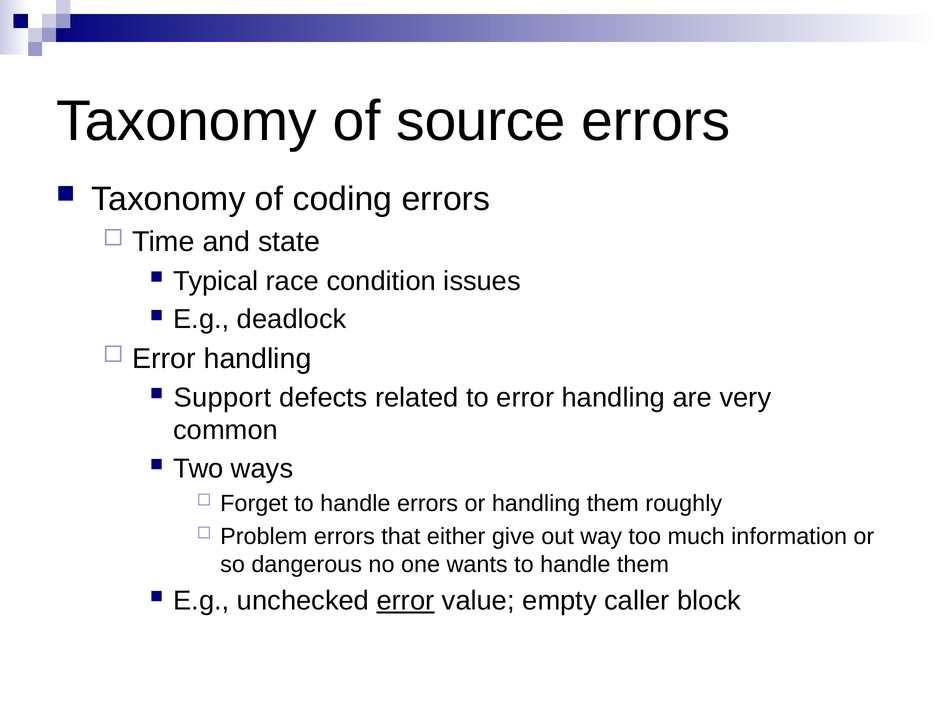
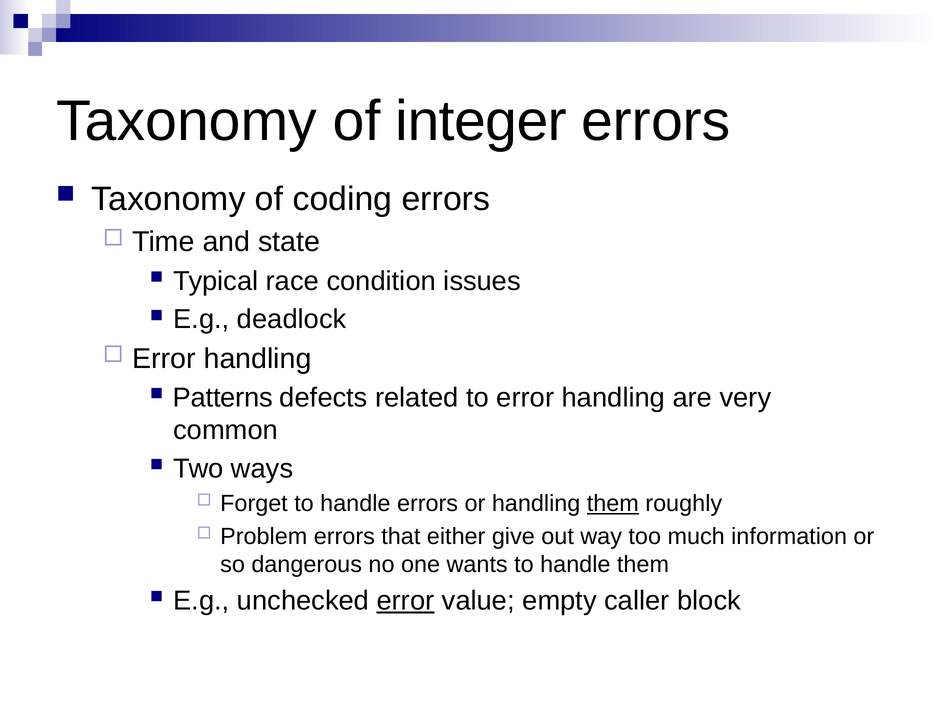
source: source -> integer
Support: Support -> Patterns
them at (613, 503) underline: none -> present
